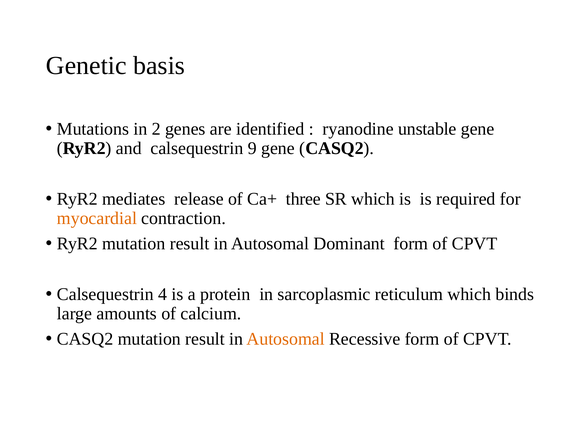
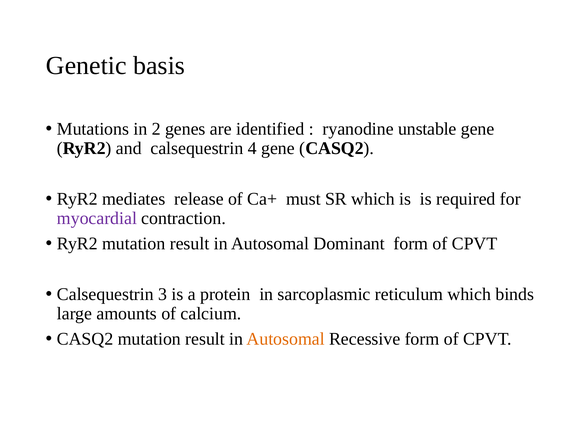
9: 9 -> 4
three: three -> must
myocardial colour: orange -> purple
4: 4 -> 3
